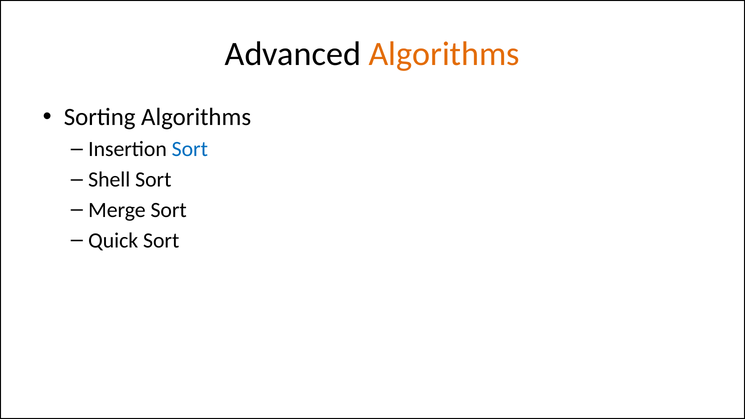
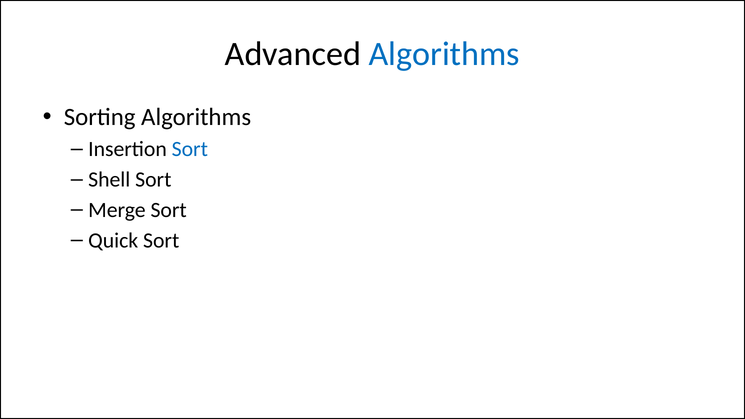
Algorithms at (444, 54) colour: orange -> blue
